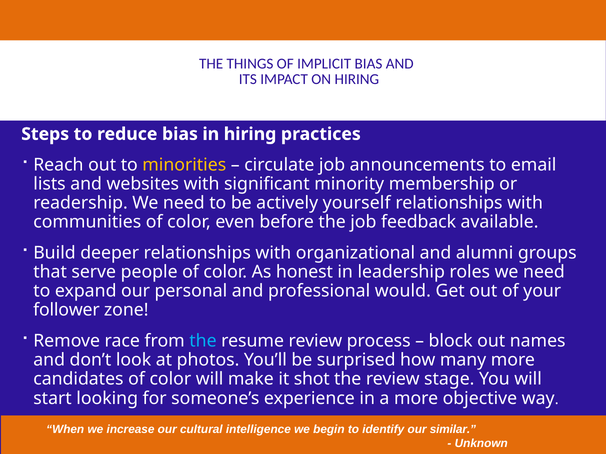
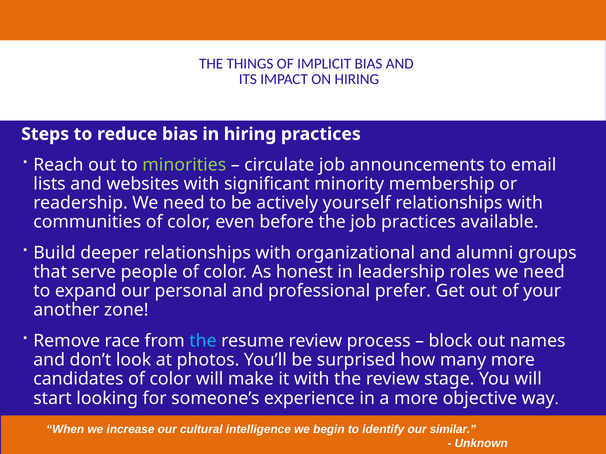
minorities colour: yellow -> light green
job feedback: feedback -> practices
would: would -> prefer
follower: follower -> another
it shot: shot -> with
